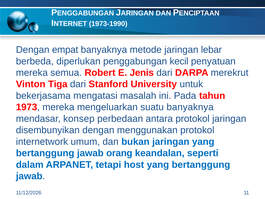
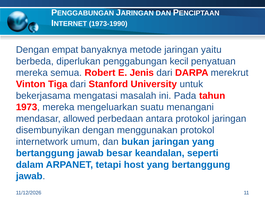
lebar: lebar -> yaitu
suatu banyaknya: banyaknya -> menangani
konsep: konsep -> allowed
orang: orang -> besar
